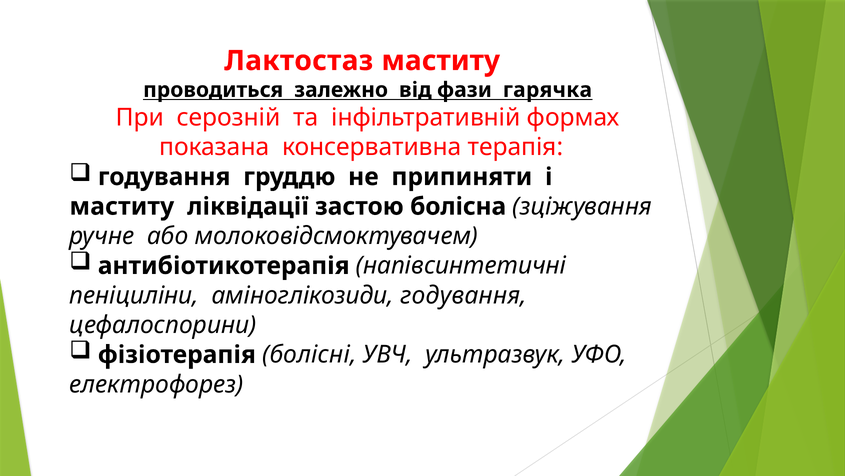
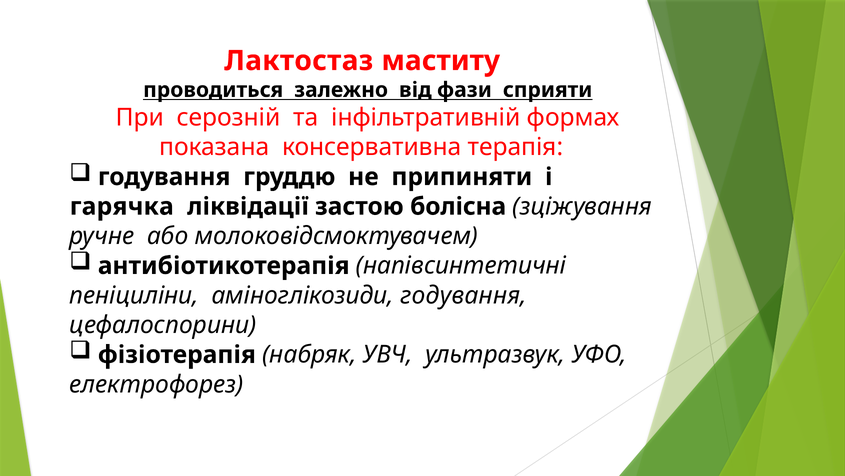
гарячка: гарячка -> сприяти
маститу at (122, 206): маститу -> гарячка
болісні: болісні -> набряк
